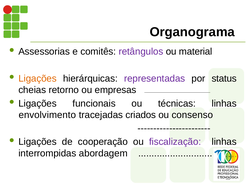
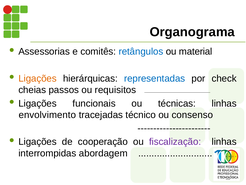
retângulos colour: purple -> blue
representadas colour: purple -> blue
status: status -> check
retorno: retorno -> passos
empresas: empresas -> requisitos
criados: criados -> técnico
